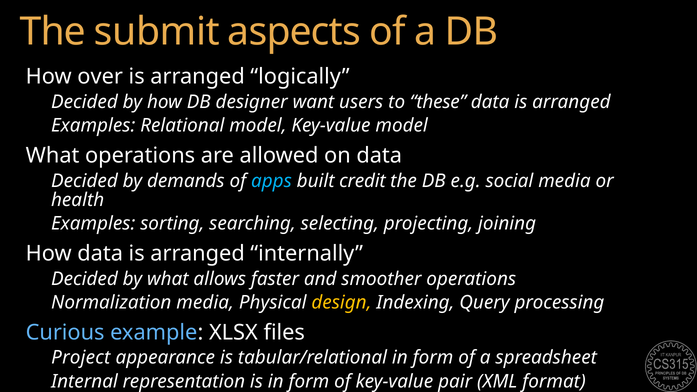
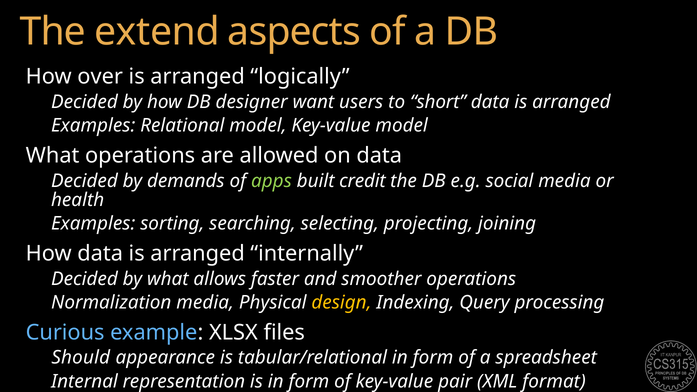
submit: submit -> extend
these: these -> short
apps colour: light blue -> light green
Project: Project -> Should
